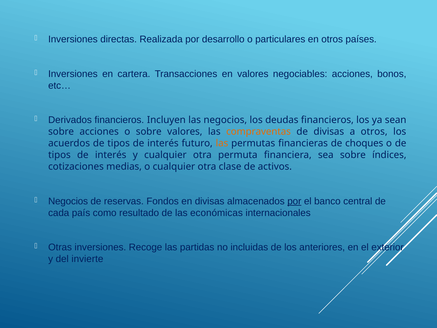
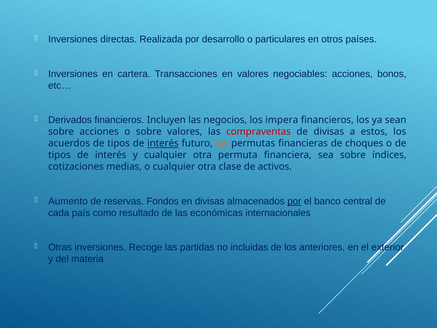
deudas: deudas -> impera
compraventas colour: orange -> red
a otros: otros -> estos
interés at (163, 143) underline: none -> present
Negocios at (68, 201): Negocios -> Aumento
invierte: invierte -> materia
